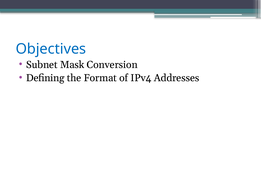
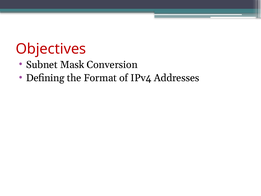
Objectives colour: blue -> red
